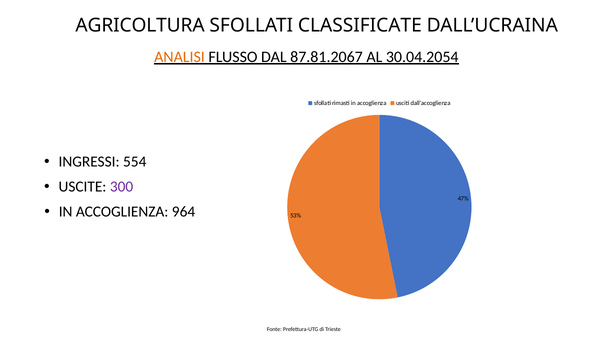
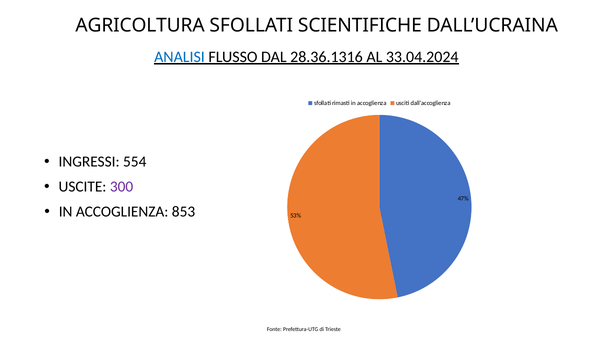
CLASSIFICATE: CLASSIFICATE -> SCIENTIFICHE
ANALISI colour: orange -> blue
87.81.2067: 87.81.2067 -> 28.36.1316
30.04.2054: 30.04.2054 -> 33.04.2024
964: 964 -> 853
